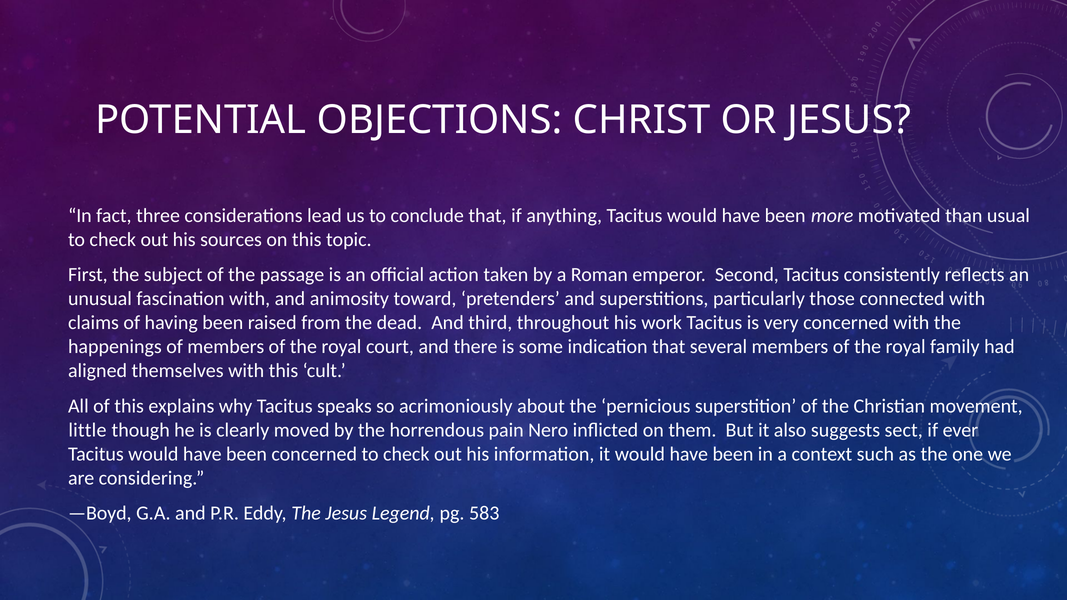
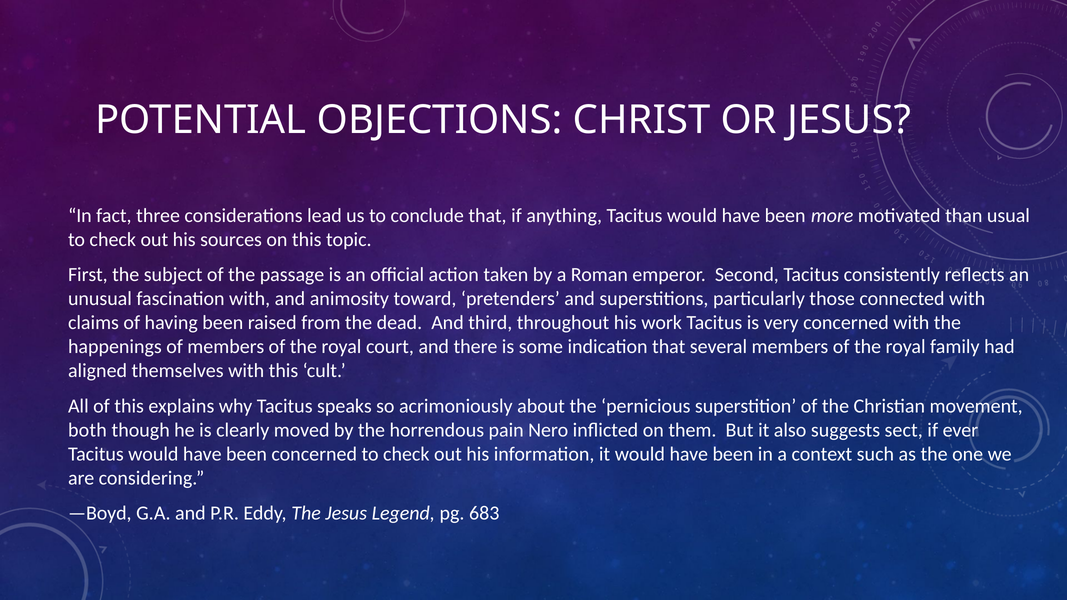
little: little -> both
583: 583 -> 683
